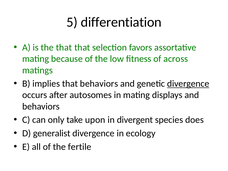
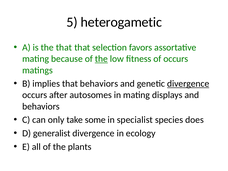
differentiation: differentiation -> heterogametic
the at (101, 59) underline: none -> present
of across: across -> occurs
upon: upon -> some
divergent: divergent -> specialist
fertile: fertile -> plants
